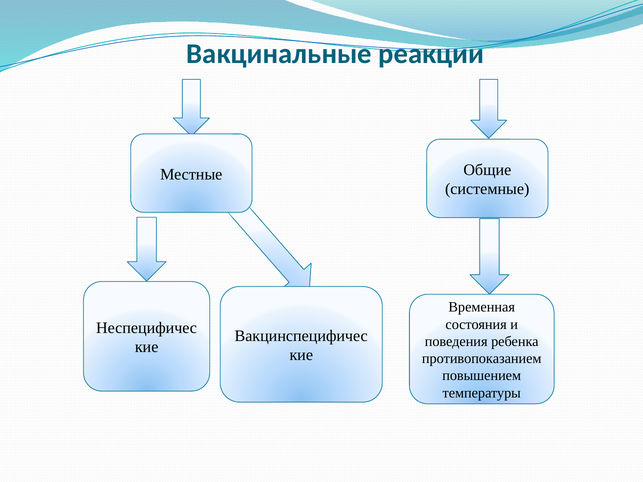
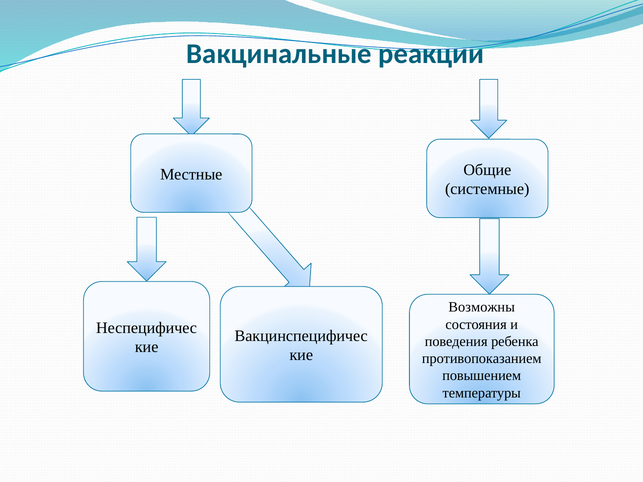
Временная: Временная -> Возможны
